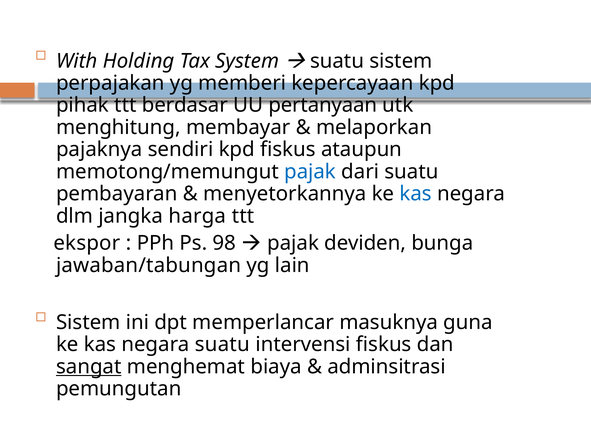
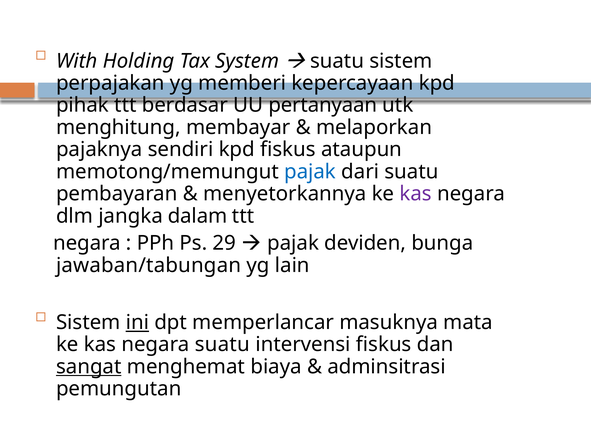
kas at (416, 194) colour: blue -> purple
harga: harga -> dalam
ekspor at (87, 243): ekspor -> negara
98: 98 -> 29
ini underline: none -> present
guna: guna -> mata
